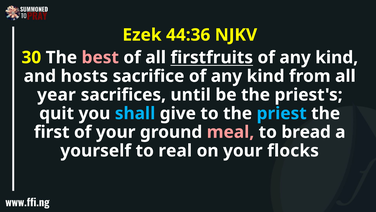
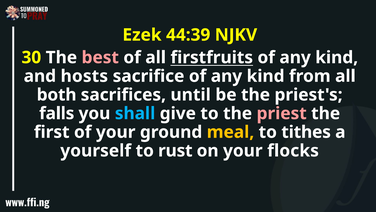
44:36: 44:36 -> 44:39
year: year -> both
quit: quit -> falls
priest colour: light blue -> pink
meal colour: pink -> yellow
bread: bread -> tithes
real: real -> rust
